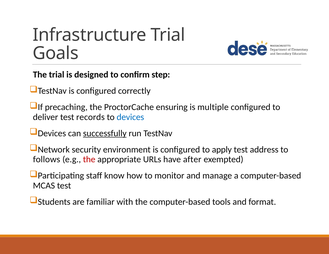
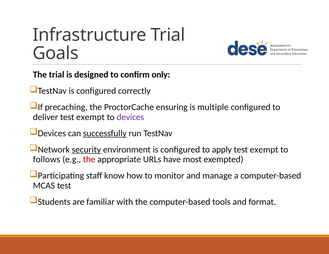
step: step -> only
deliver test records: records -> exempt
devices at (130, 117) colour: blue -> purple
security underline: none -> present
address at (264, 150): address -> exempt
after: after -> most
